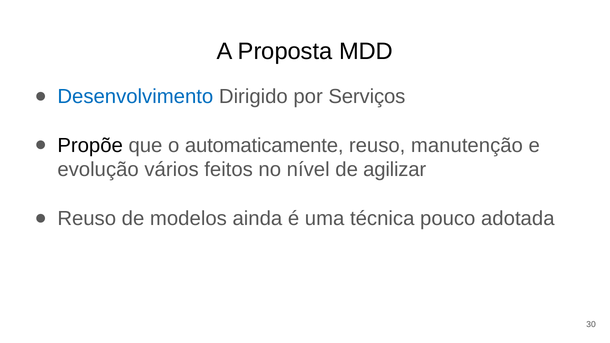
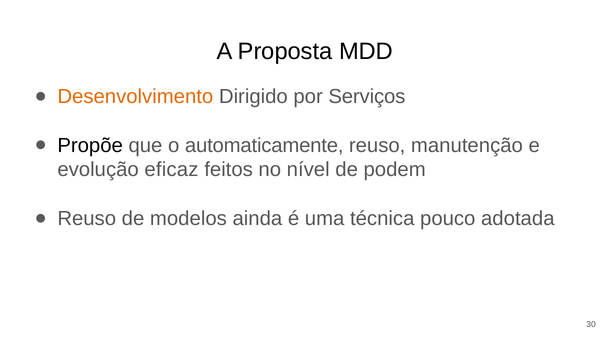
Desenvolvimento colour: blue -> orange
vários: vários -> eficaz
agilizar: agilizar -> podem
